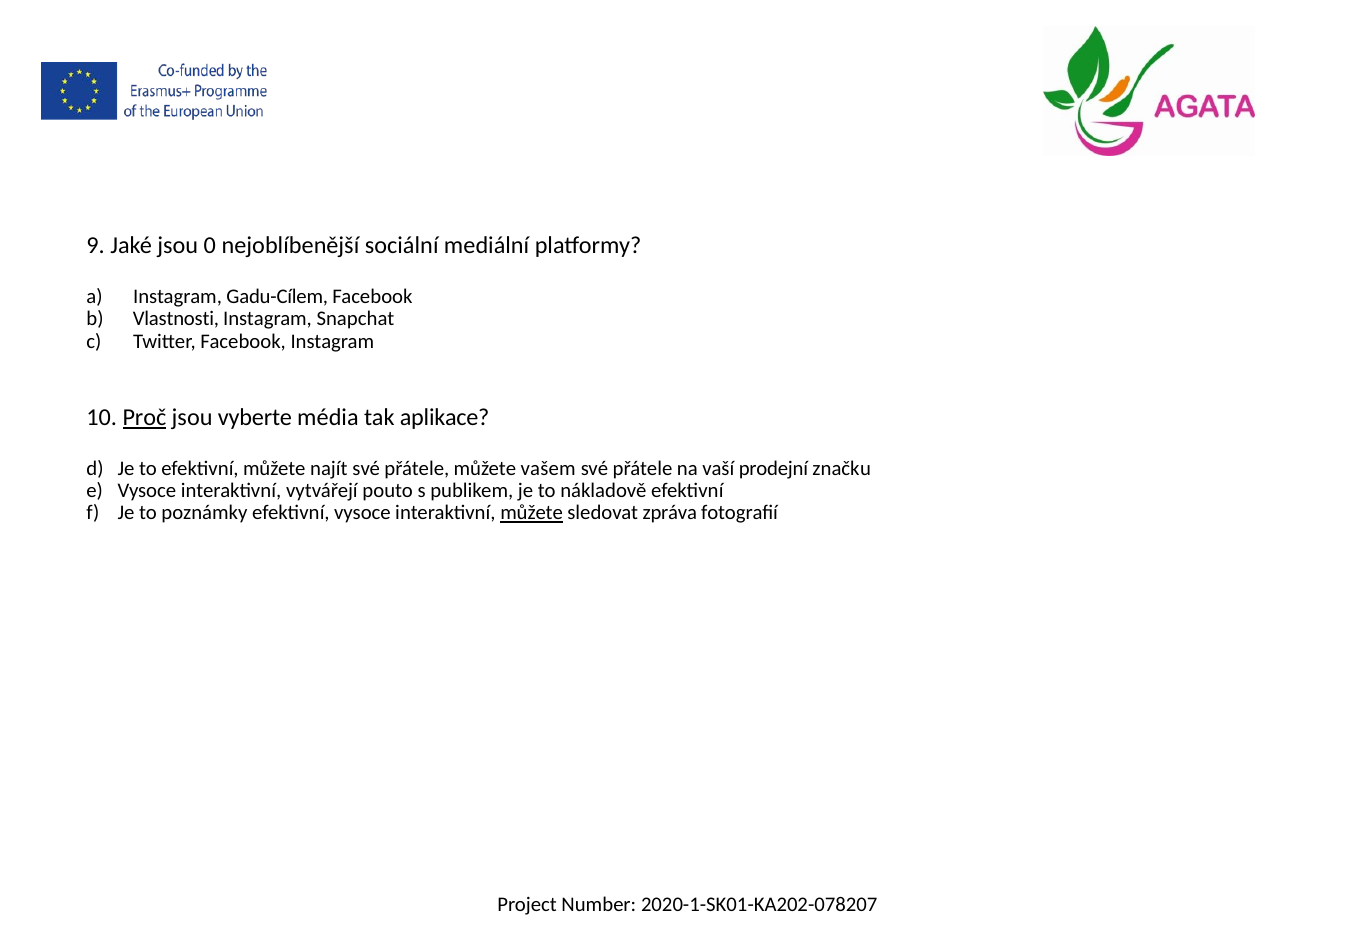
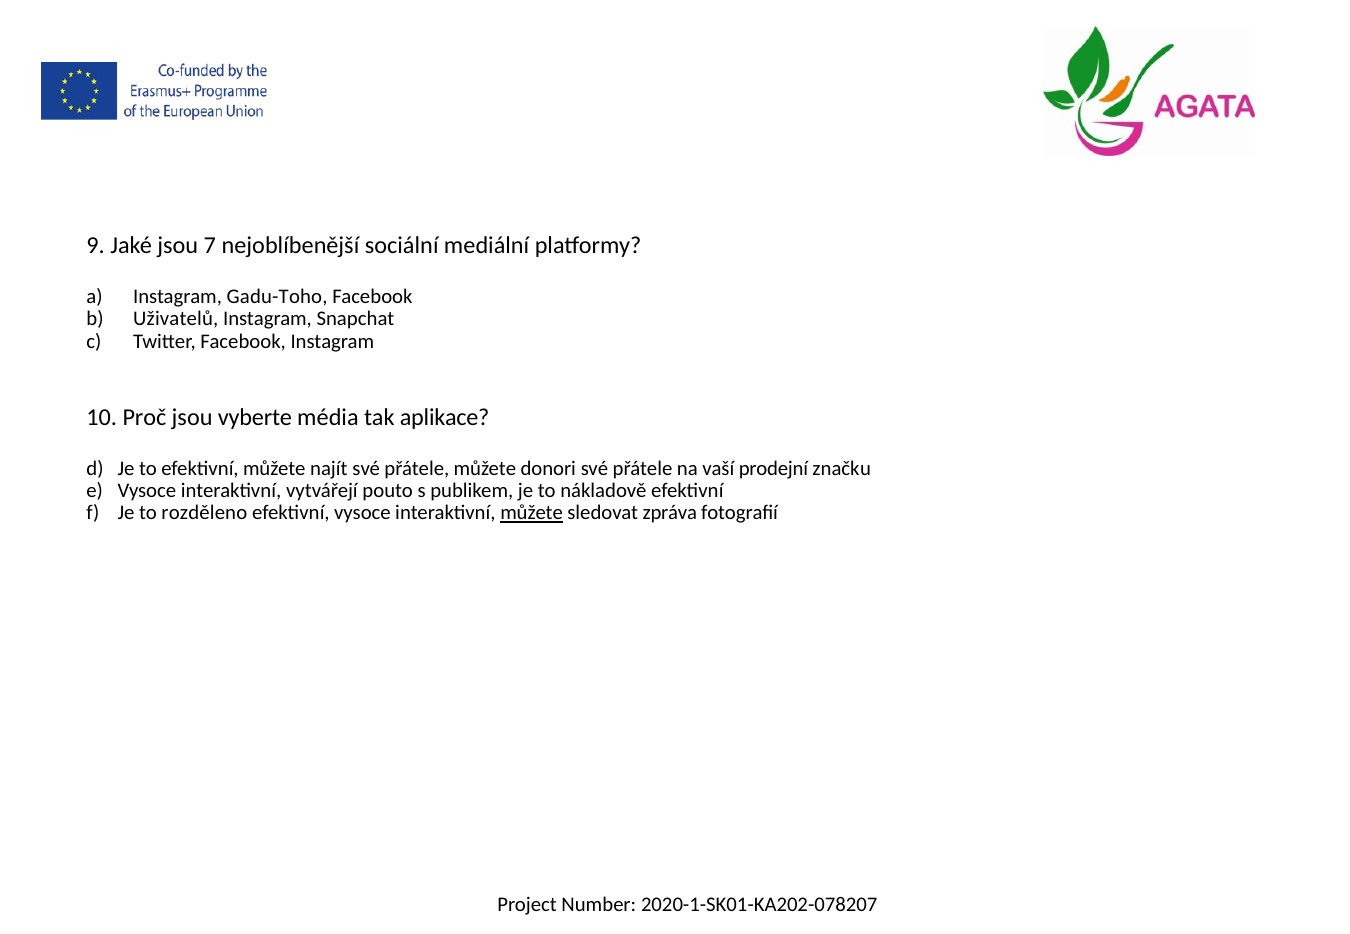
0: 0 -> 7
Gadu-Cílem: Gadu-Cílem -> Gadu-Toho
Vlastnosti: Vlastnosti -> Uživatelů
Proč underline: present -> none
vašem: vašem -> donori
poznámky: poznámky -> rozděleno
